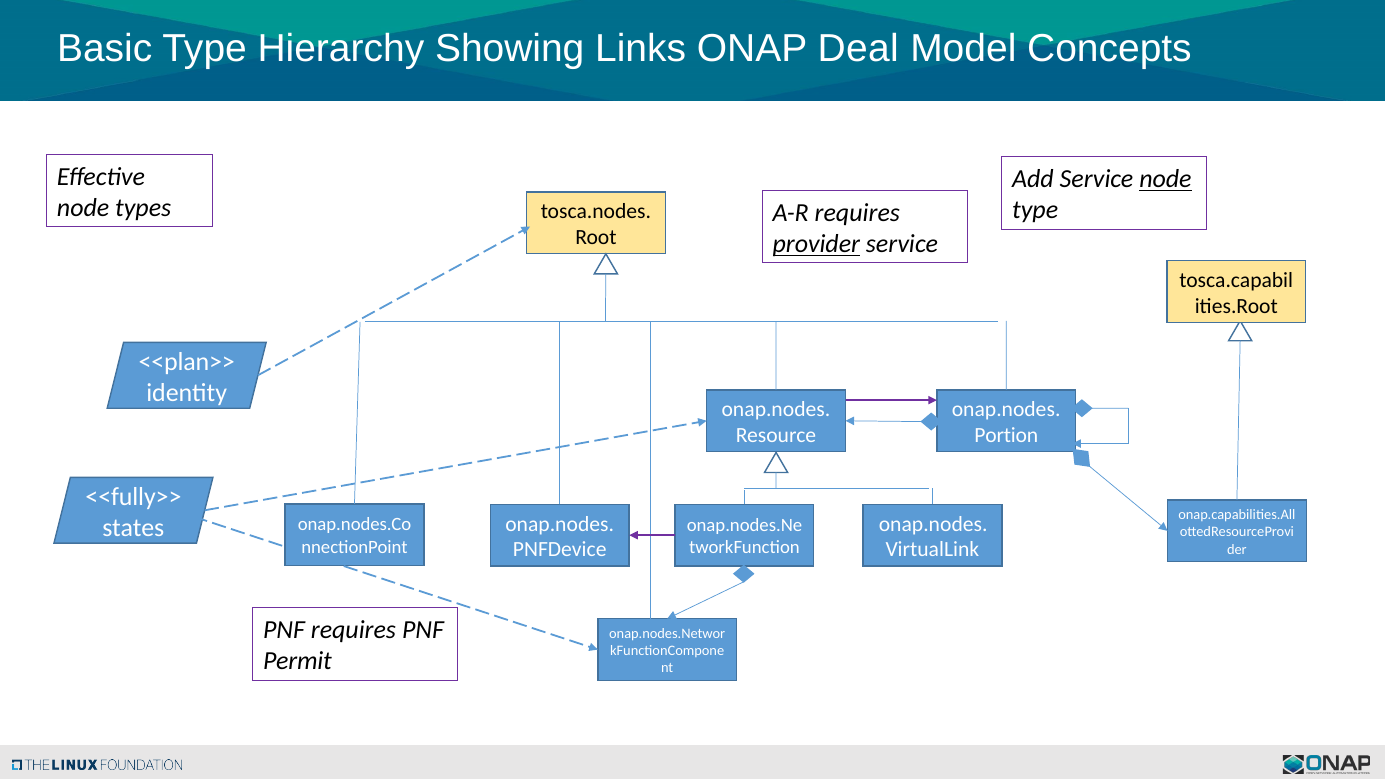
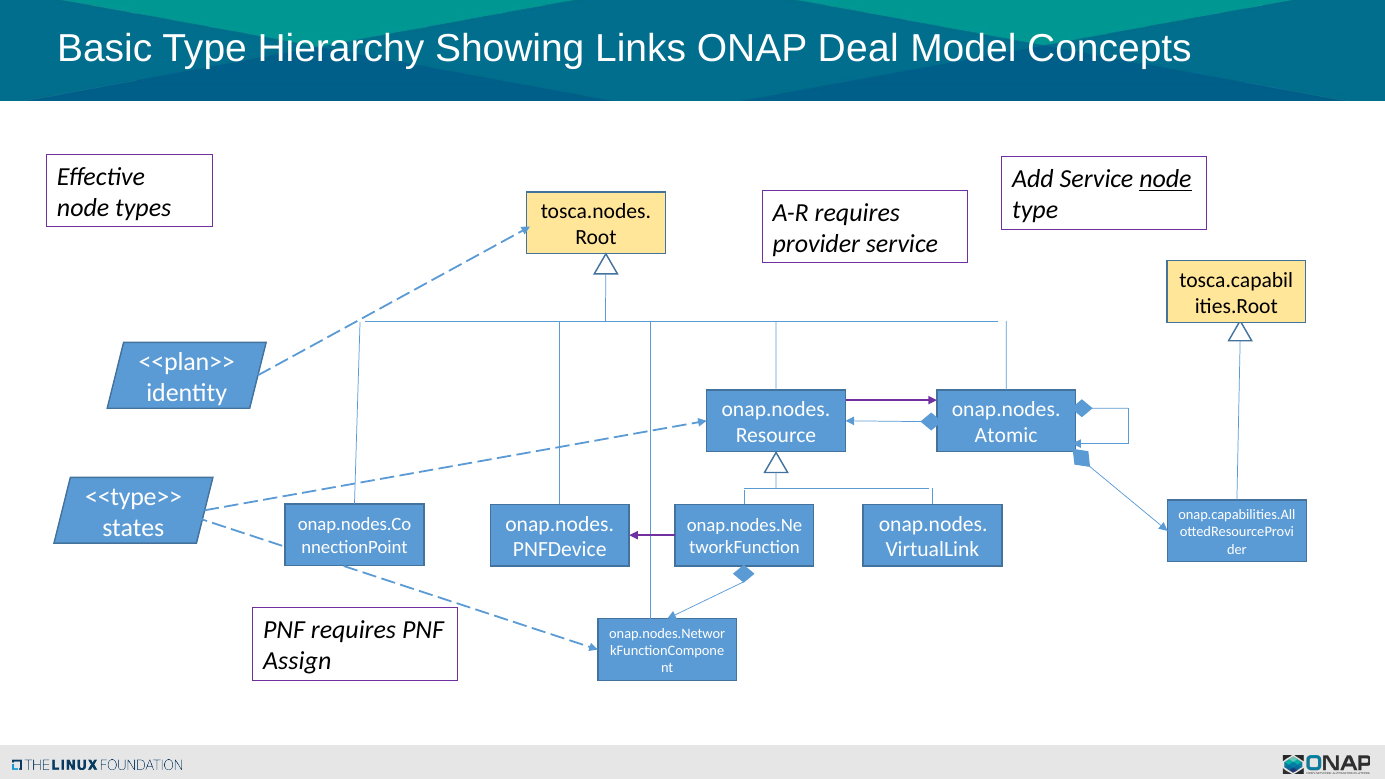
provider underline: present -> none
Portion: Portion -> Atomic
<<fully>>: <<fully>> -> <<type>>
Permit: Permit -> Assign
